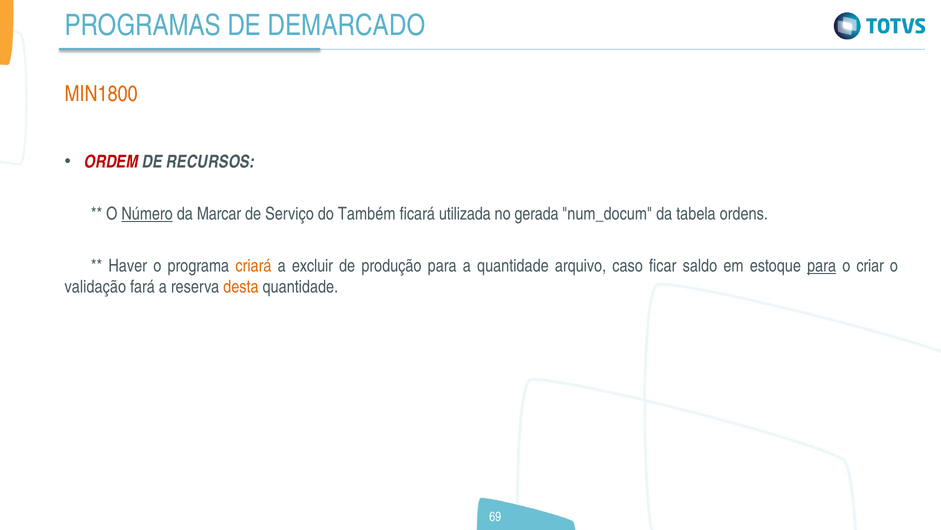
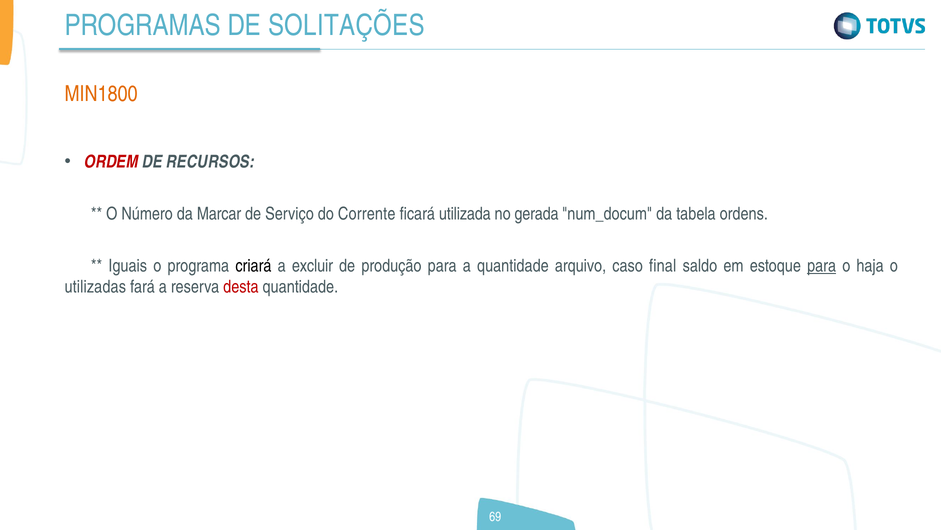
DEMARCADO: DEMARCADO -> SOLITAÇÕES
Número underline: present -> none
Também: Também -> Corrente
Haver: Haver -> Iguais
criará colour: orange -> black
ficar: ficar -> final
criar: criar -> haja
validação: validação -> utilizadas
desta colour: orange -> red
